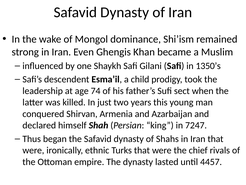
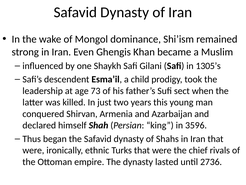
1350’s: 1350’s -> 1305’s
74: 74 -> 73
7247: 7247 -> 3596
4457: 4457 -> 2736
